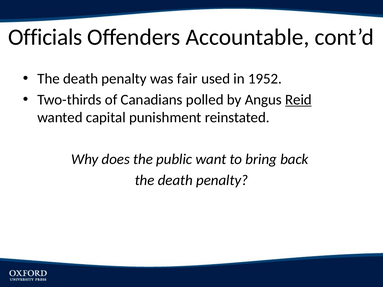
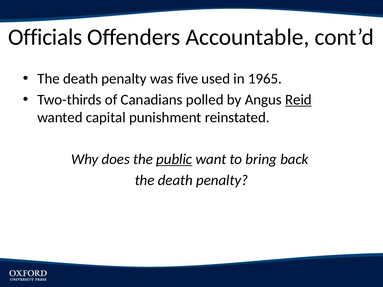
fair: fair -> five
1952: 1952 -> 1965
public underline: none -> present
